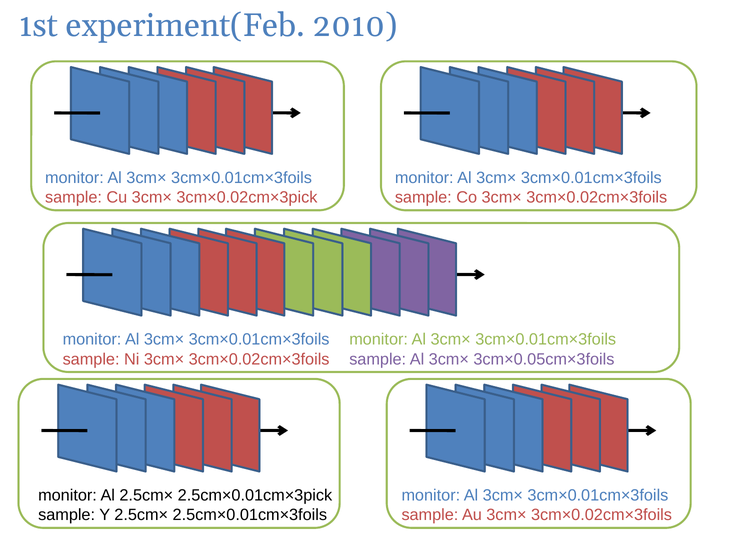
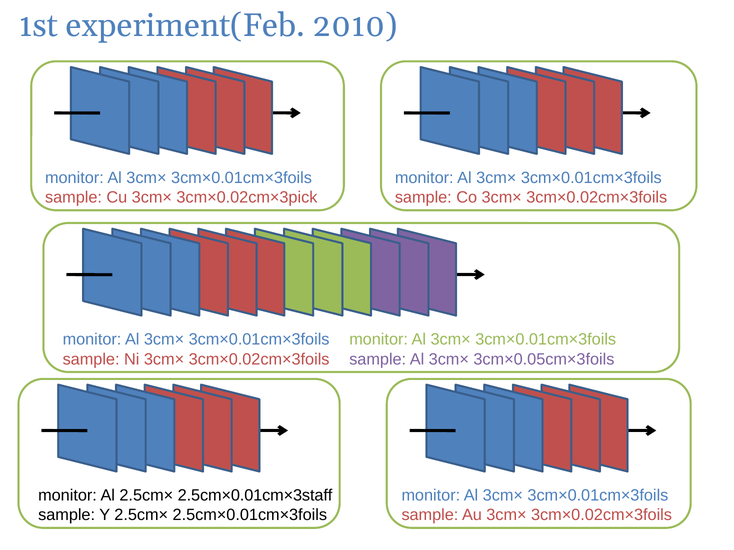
2.5cm×0.01cm×3pick: 2.5cm×0.01cm×3pick -> 2.5cm×0.01cm×3staff
